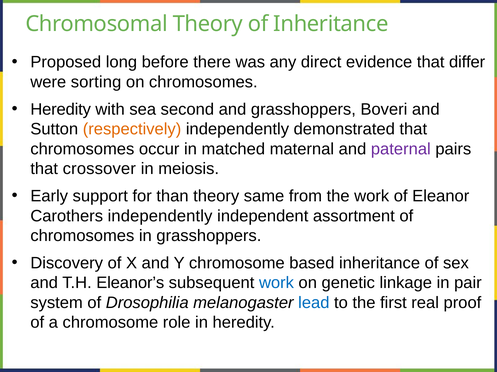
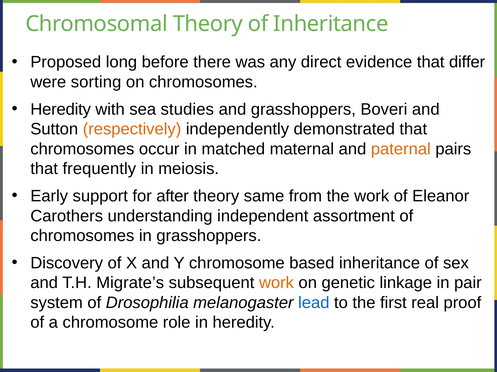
second: second -> studies
paternal colour: purple -> orange
crossover: crossover -> frequently
than: than -> after
Carothers independently: independently -> understanding
Eleanor’s: Eleanor’s -> Migrate’s
work at (276, 283) colour: blue -> orange
